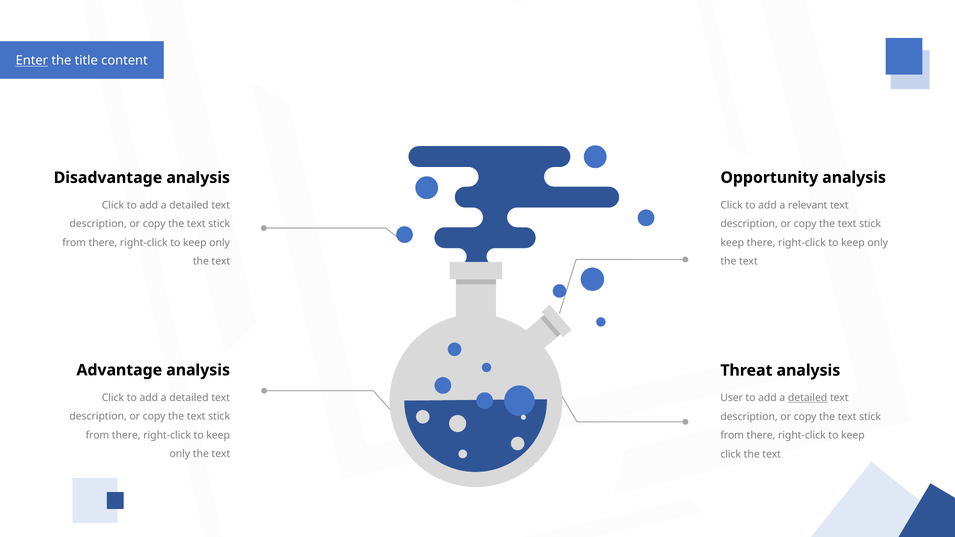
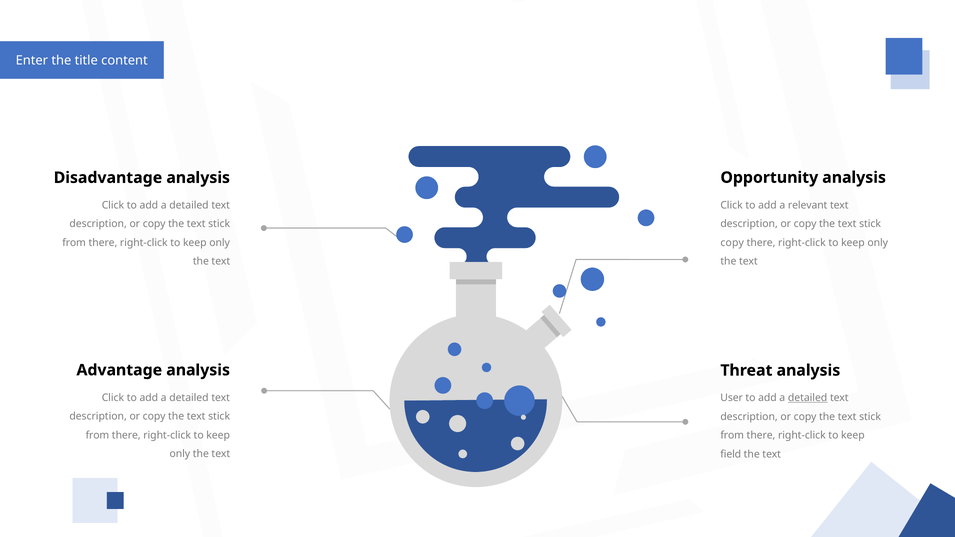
Enter underline: present -> none
keep at (732, 243): keep -> copy
click at (731, 454): click -> field
